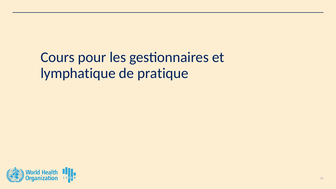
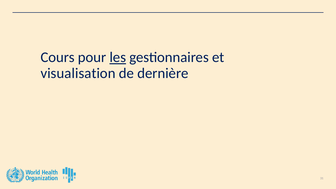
les underline: none -> present
lymphatique: lymphatique -> visualisation
pratique: pratique -> dernière
